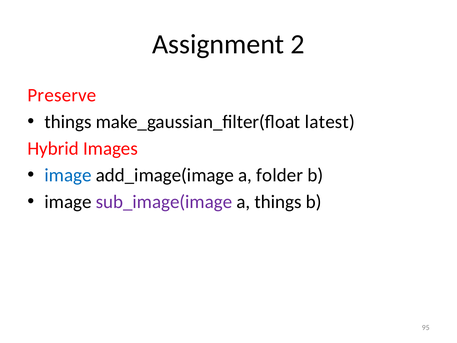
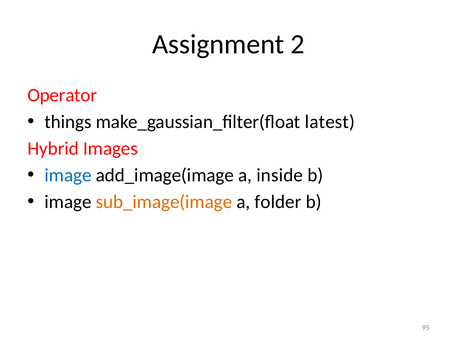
Preserve: Preserve -> Operator
folder: folder -> inside
sub_image(image colour: purple -> orange
a things: things -> folder
